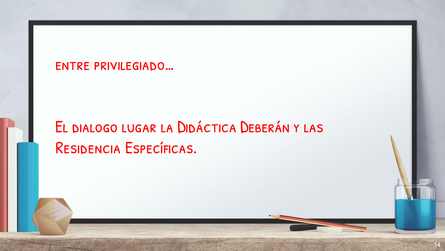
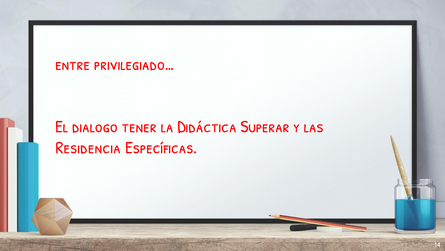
lugar: lugar -> tener
Deberán: Deberán -> Superar
